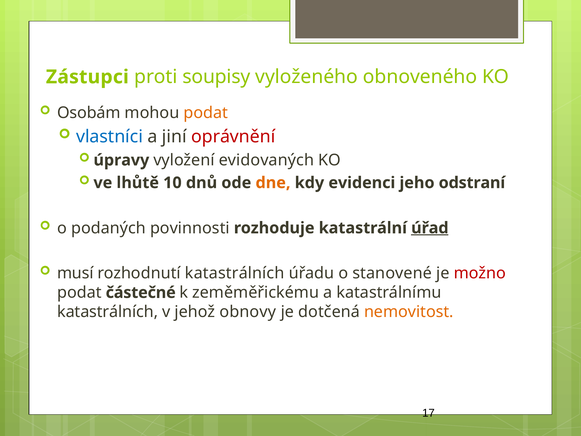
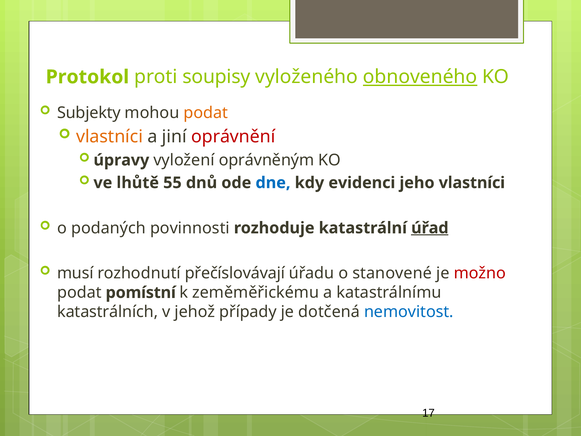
Zástupci: Zástupci -> Protokol
obnoveného underline: none -> present
Osobám: Osobám -> Subjekty
vlastníci at (109, 137) colour: blue -> orange
evidovaných: evidovaných -> oprávněným
10: 10 -> 55
dne colour: orange -> blue
jeho odstraní: odstraní -> vlastníci
rozhodnutí katastrálních: katastrálních -> přečíslovávají
částečné: částečné -> pomístní
obnovy: obnovy -> případy
nemovitost colour: orange -> blue
